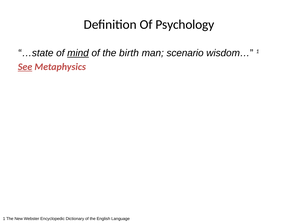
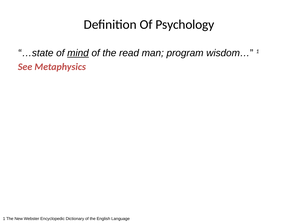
birth: birth -> read
scenario: scenario -> program
See underline: present -> none
